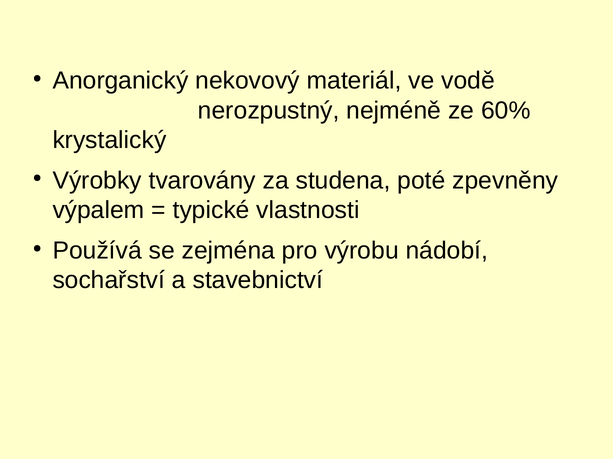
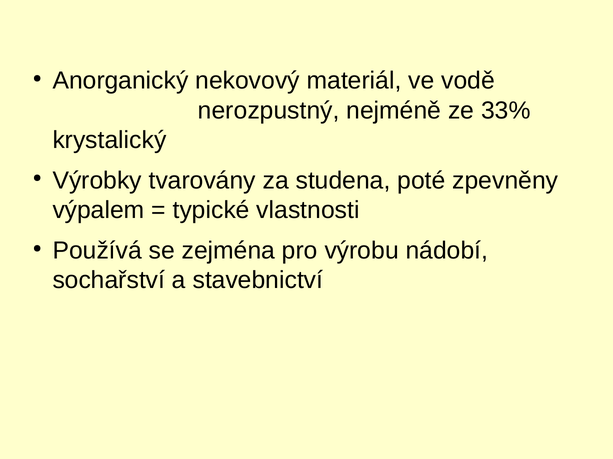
60%: 60% -> 33%
